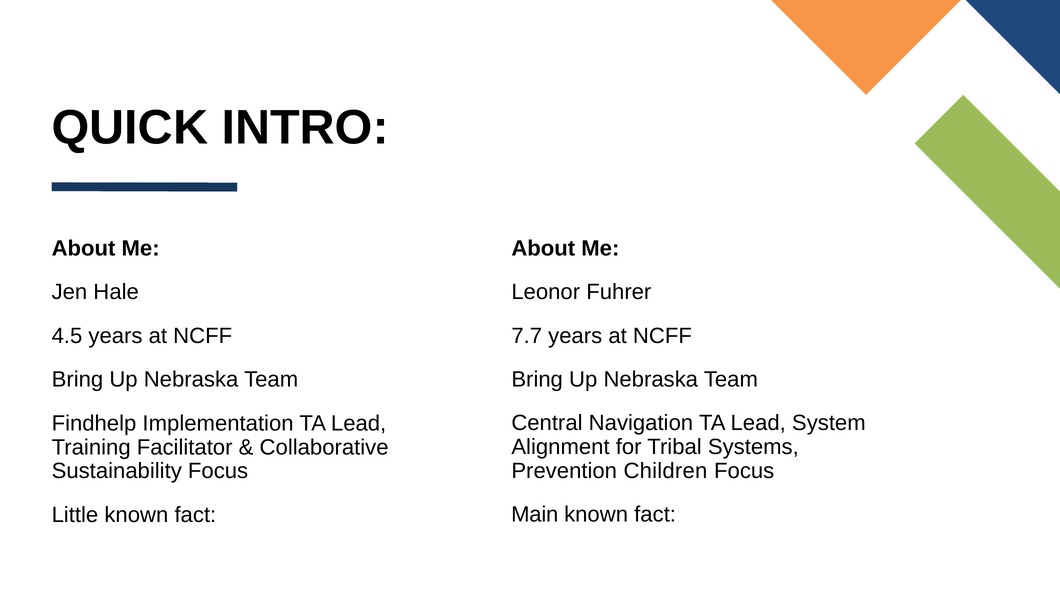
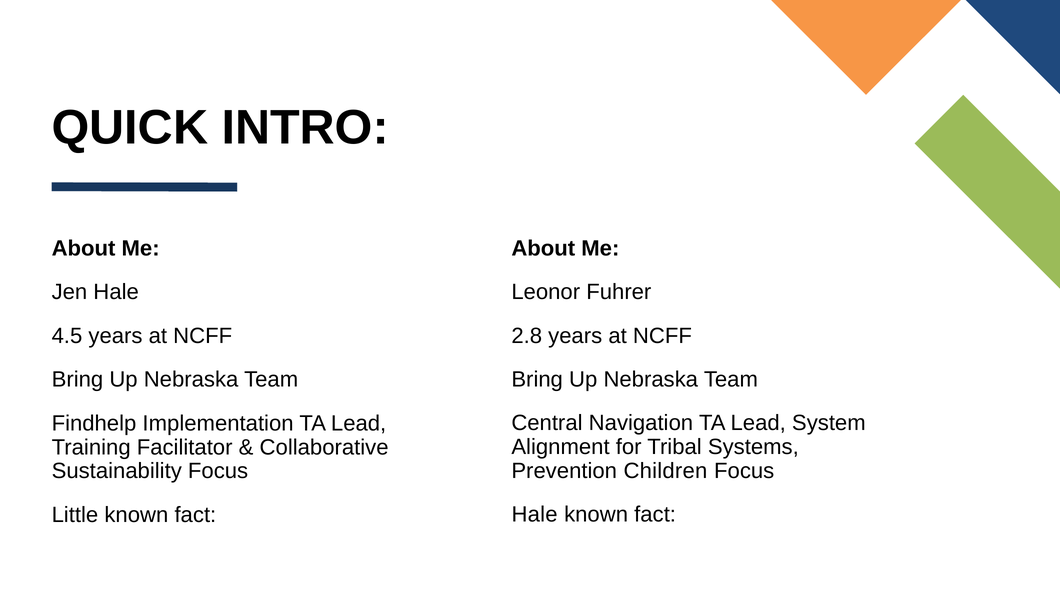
7.7: 7.7 -> 2.8
Main at (535, 515): Main -> Hale
